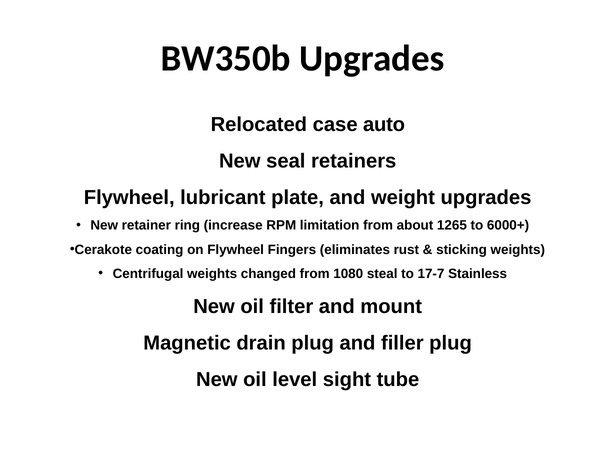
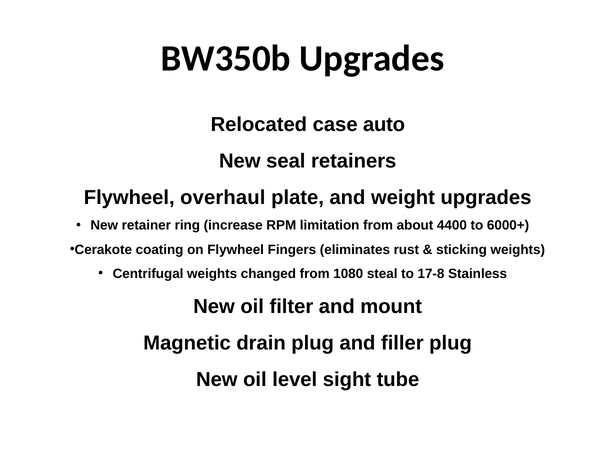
lubricant: lubricant -> overhaul
1265: 1265 -> 4400
17-7: 17-7 -> 17-8
